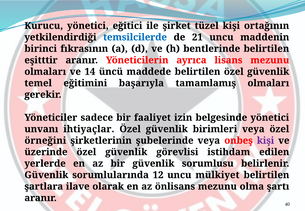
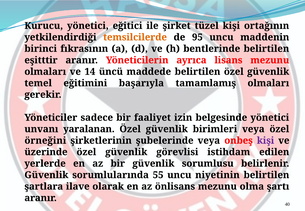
temsilcilerde colour: blue -> orange
21: 21 -> 95
ihtiyaçlar: ihtiyaçlar -> yaralanan
12: 12 -> 55
mülkiyet: mülkiyet -> niyetinin
